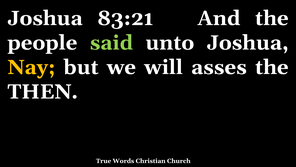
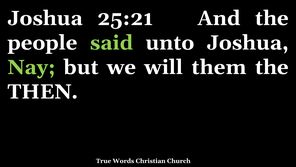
83:21: 83:21 -> 25:21
Nay colour: yellow -> light green
asses: asses -> them
